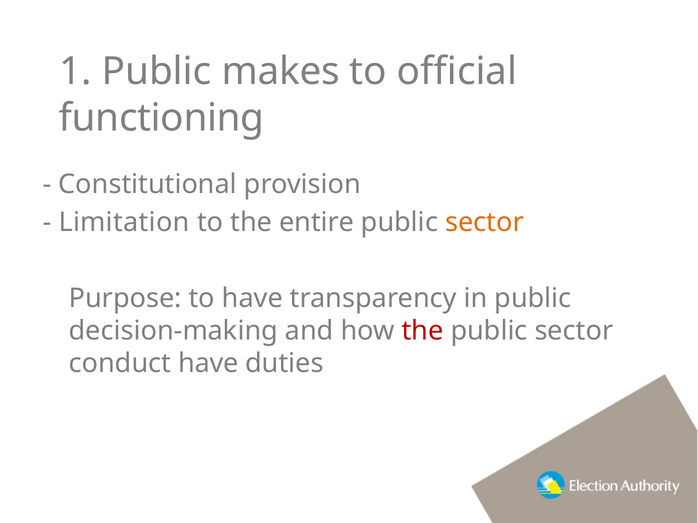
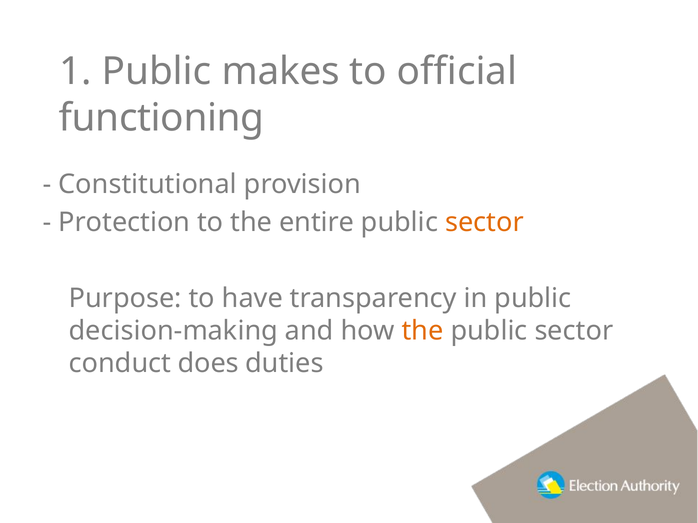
Limitation: Limitation -> Protection
the at (423, 331) colour: red -> orange
conduct have: have -> does
